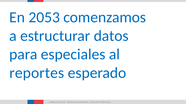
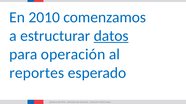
2053: 2053 -> 2010
datos underline: none -> present
especiales: especiales -> operación
